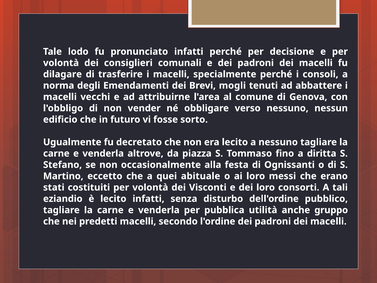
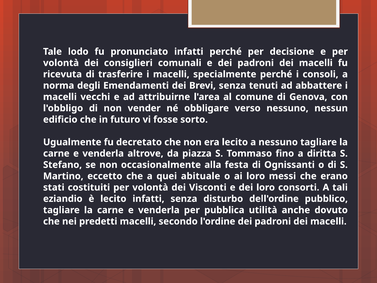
dilagare: dilagare -> ricevuta
Brevi mogli: mogli -> senza
gruppo: gruppo -> dovuto
